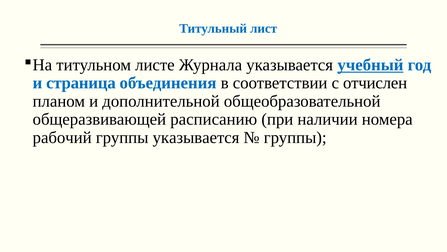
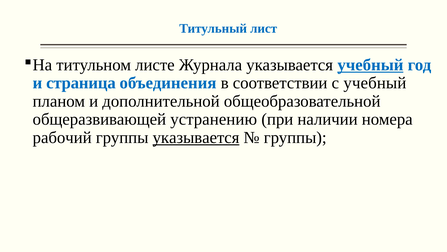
с отчислен: отчислен -> учебный
расписанию: расписанию -> устранению
указывается at (196, 137) underline: none -> present
